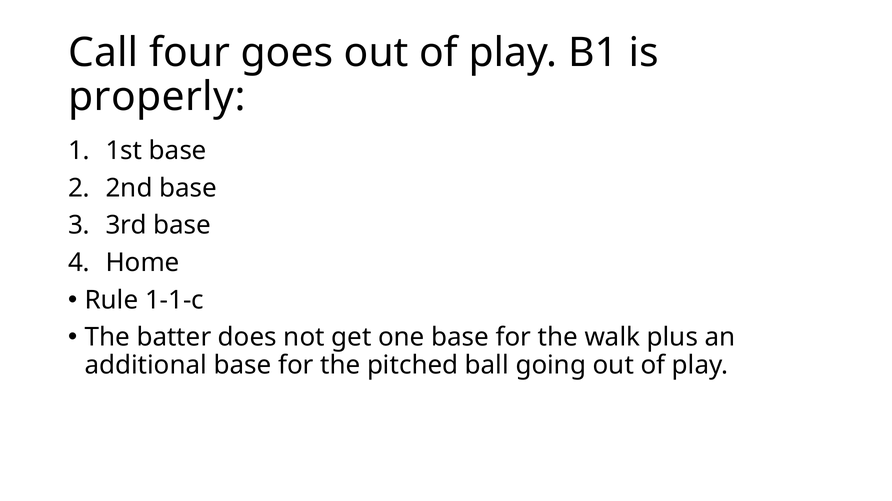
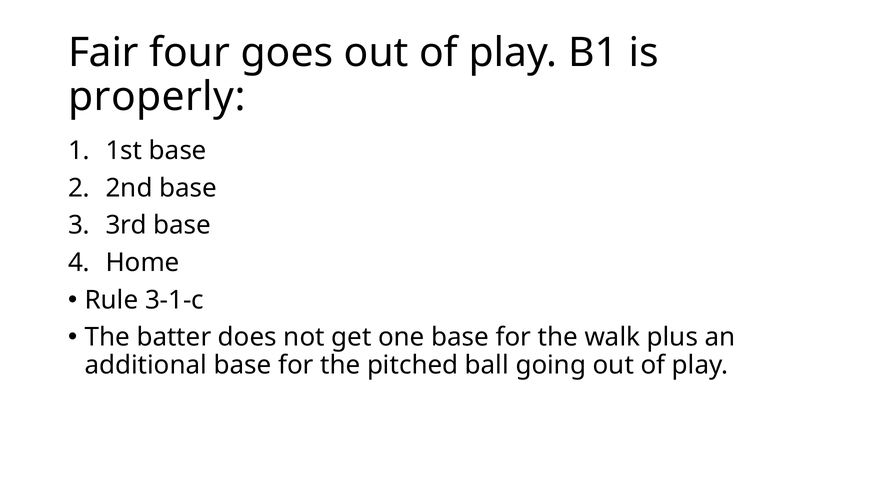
Call: Call -> Fair
1-1-c: 1-1-c -> 3-1-c
